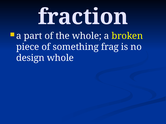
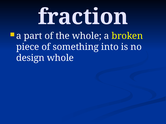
frag: frag -> into
